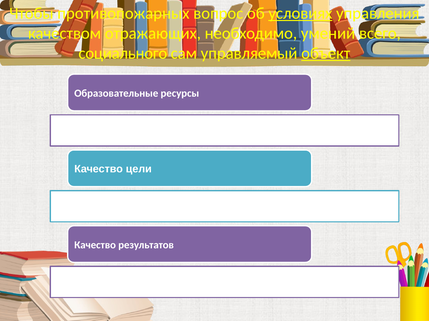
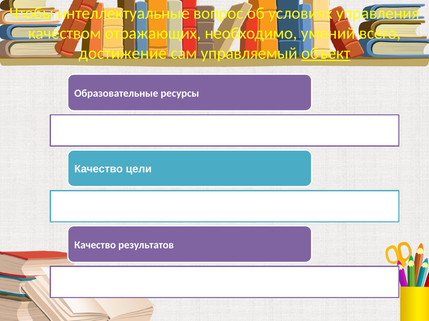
противопожарных: противопожарных -> интеллектуальные
условиях underline: present -> none
социального: социального -> достижение
